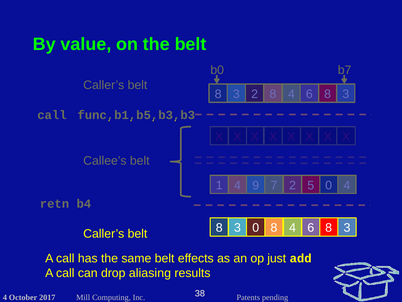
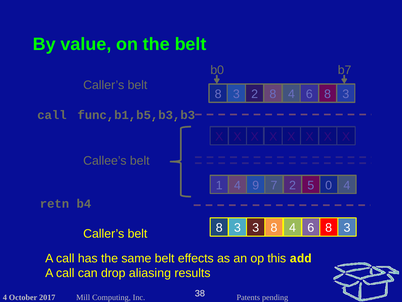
0 at (256, 228): 0 -> 3
just: just -> this
